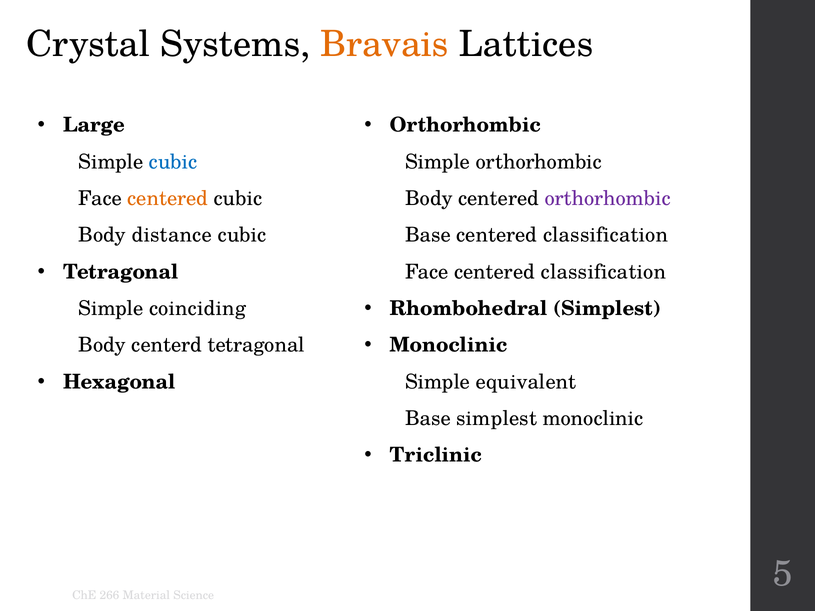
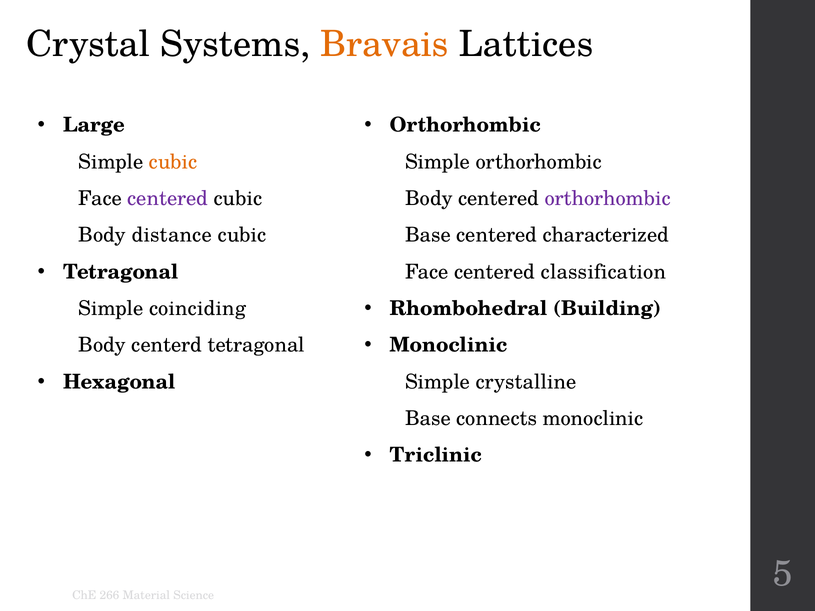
cubic at (173, 162) colour: blue -> orange
centered at (168, 199) colour: orange -> purple
Base centered classification: classification -> characterized
Rhombohedral Simplest: Simplest -> Building
equivalent: equivalent -> crystalline
Base simplest: simplest -> connects
